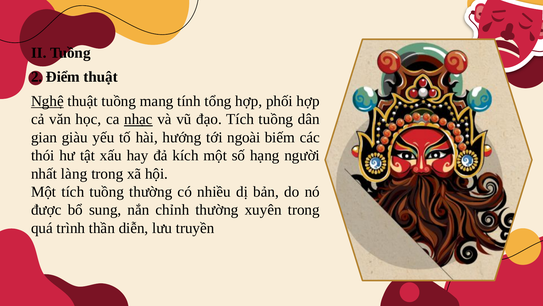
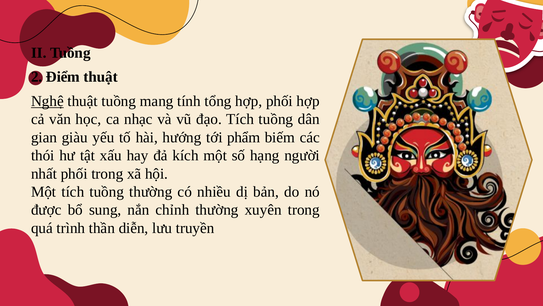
nhạc underline: present -> none
ngoài: ngoài -> phẩm
nhất làng: làng -> phối
